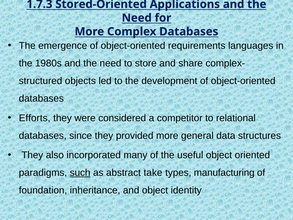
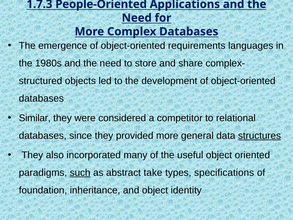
Stored-Oriented: Stored-Oriented -> People-Oriented
Efforts: Efforts -> Similar
structures underline: none -> present
manufacturing: manufacturing -> specifications
